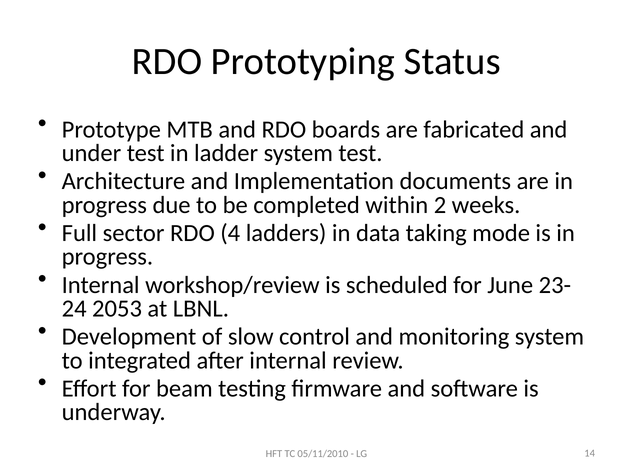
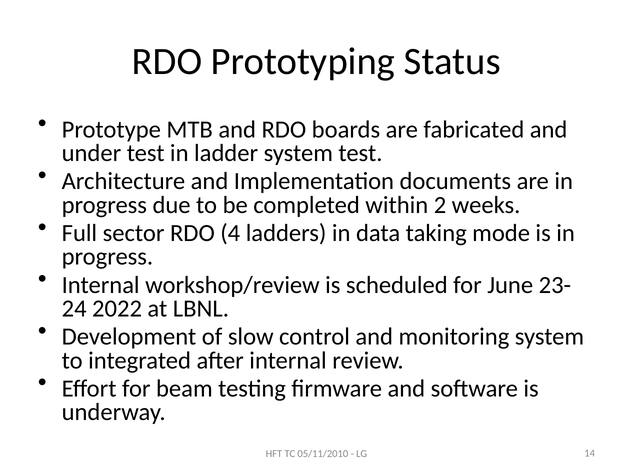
2053: 2053 -> 2022
